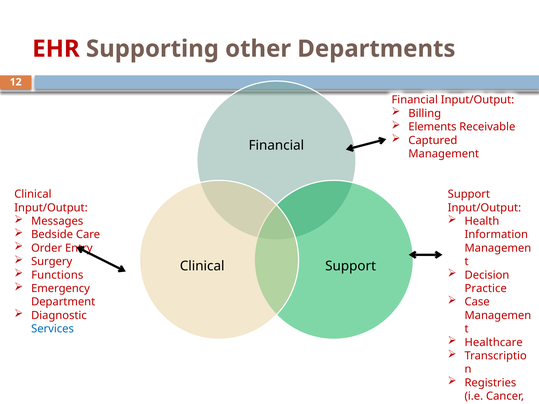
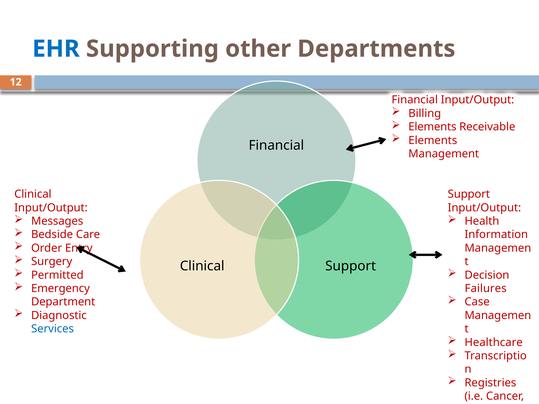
EHR colour: red -> blue
Captured at (433, 140): Captured -> Elements
Functions: Functions -> Permitted
Practice: Practice -> Failures
